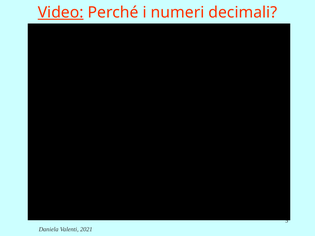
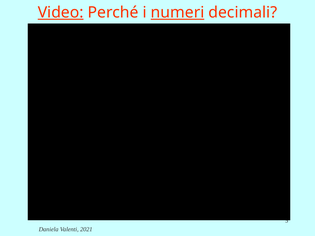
numeri underline: none -> present
